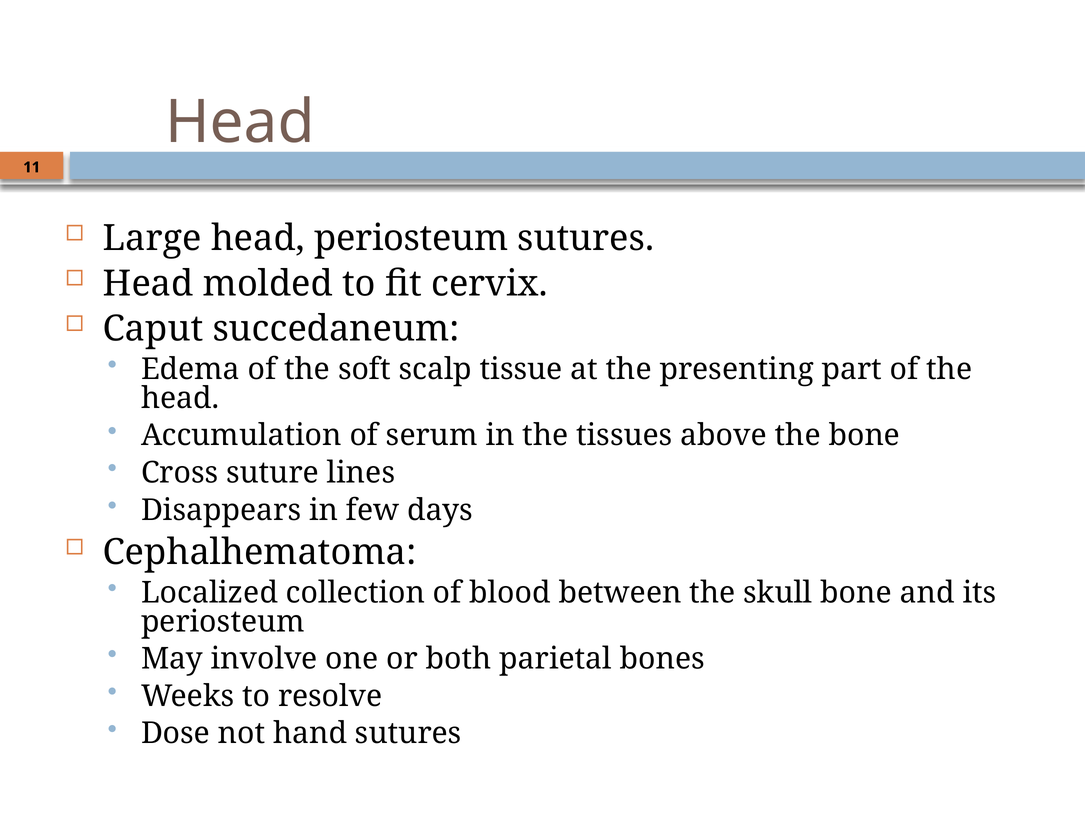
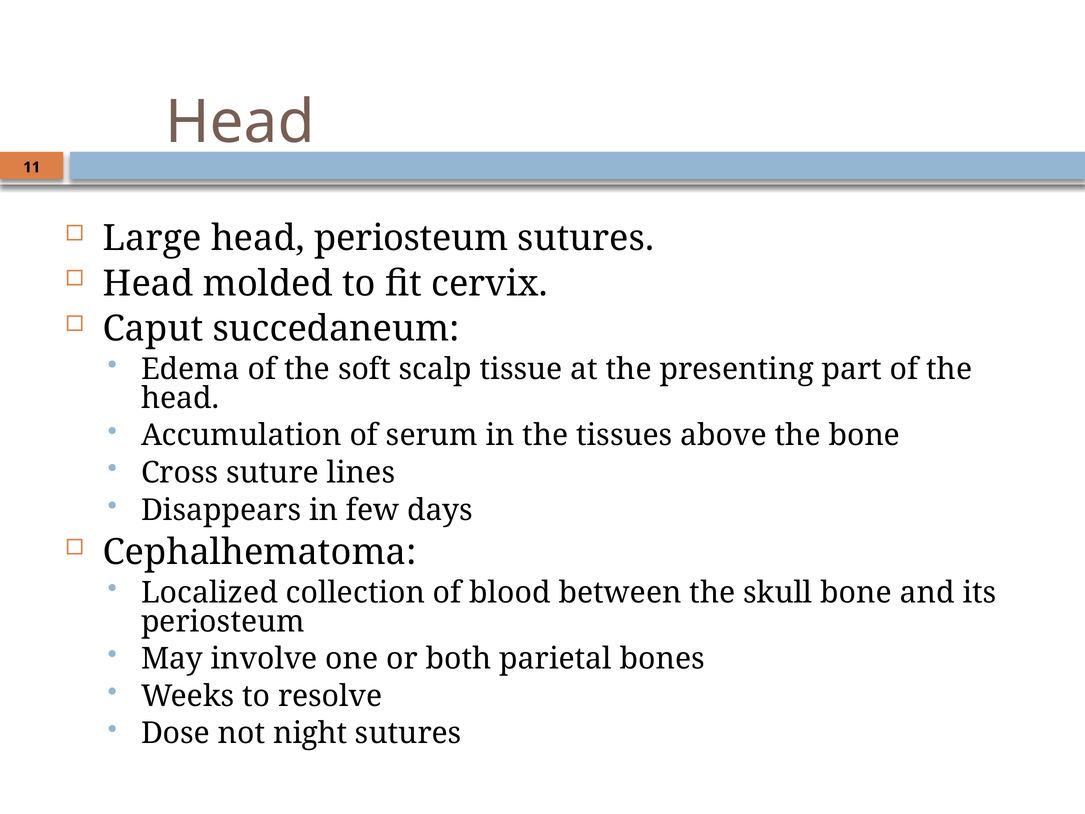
hand: hand -> night
